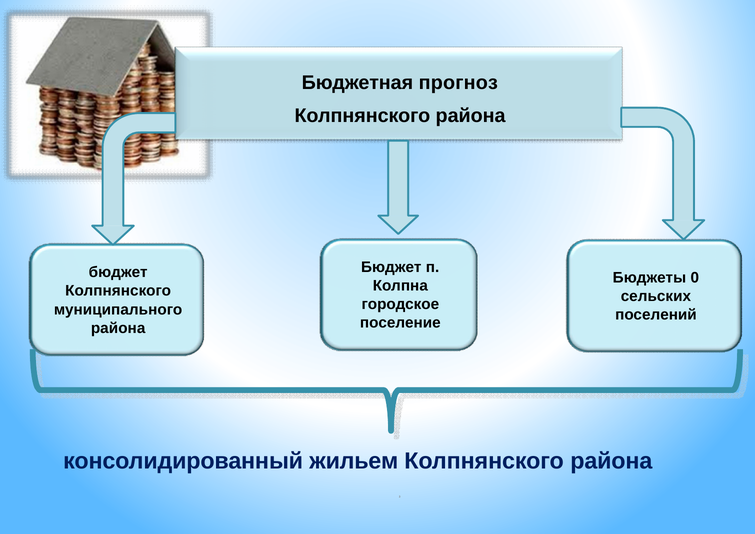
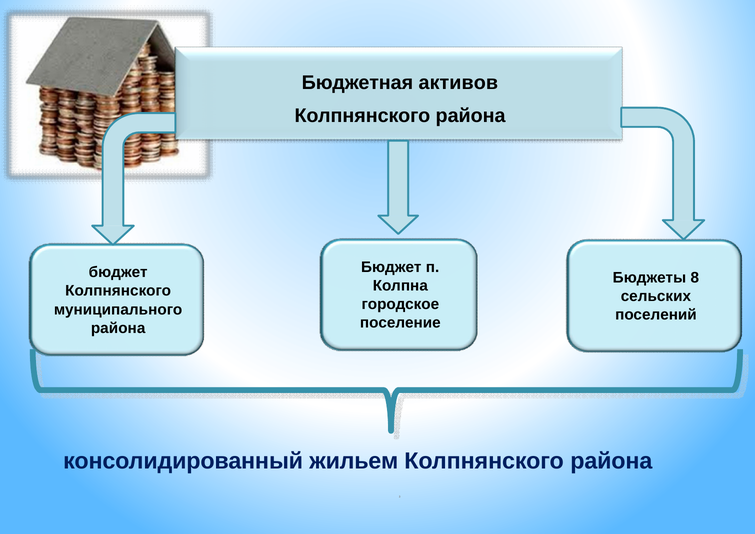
прогноз: прогноз -> активов
0: 0 -> 8
